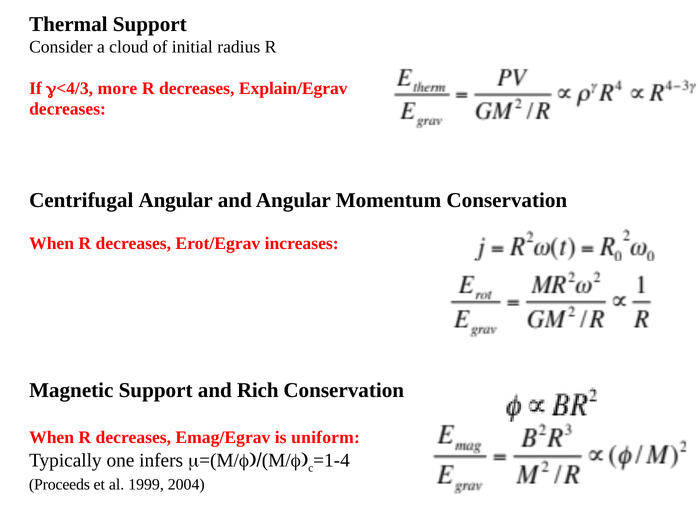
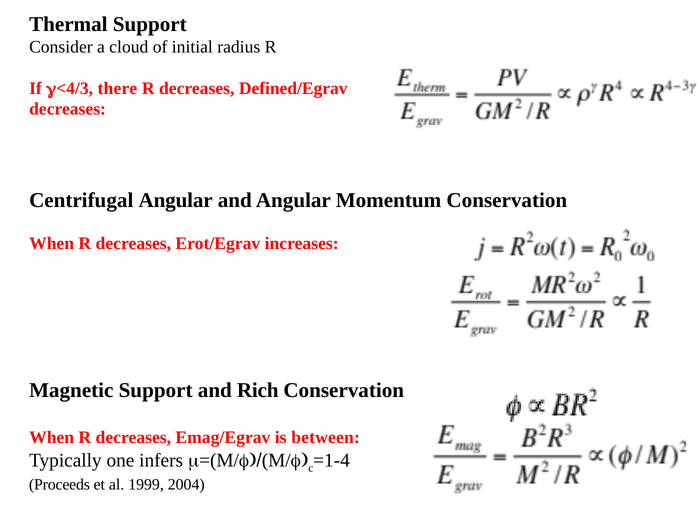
more: more -> there
Explain/Egrav: Explain/Egrav -> Defined/Egrav
uniform: uniform -> between
